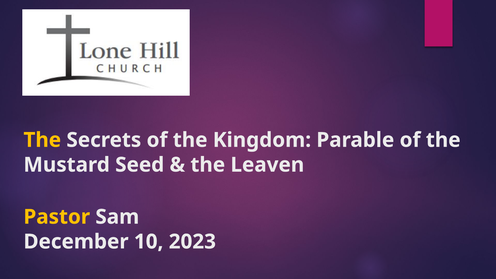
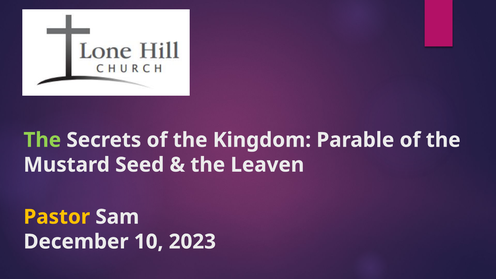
The at (42, 140) colour: yellow -> light green
